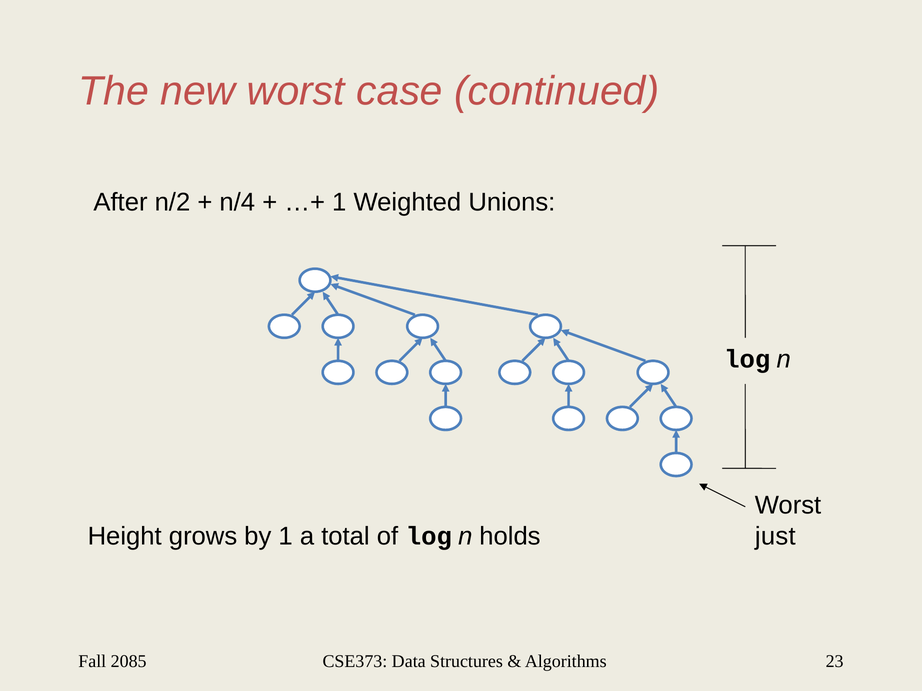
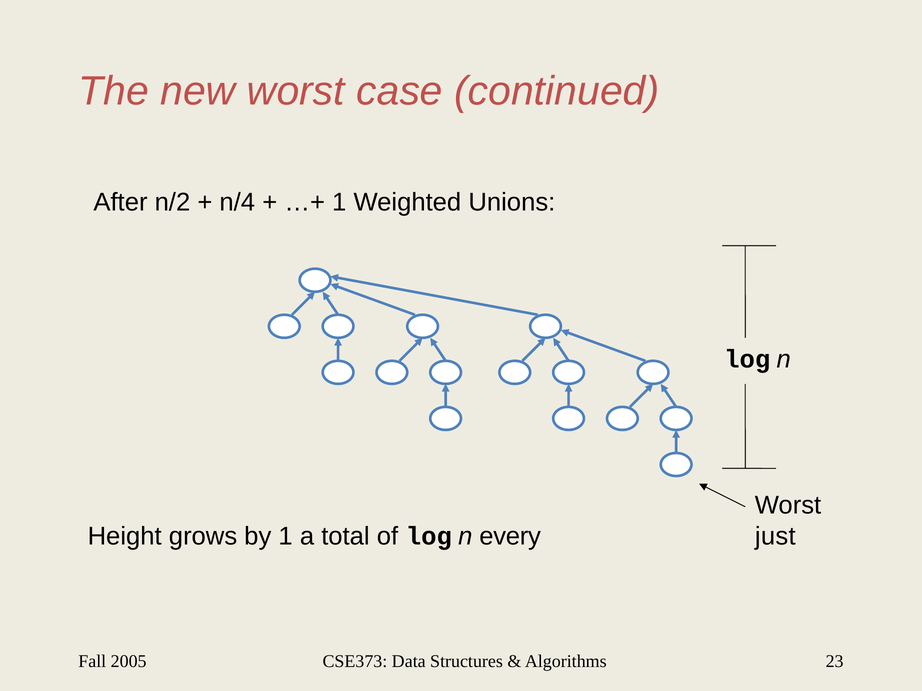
holds: holds -> every
2085: 2085 -> 2005
